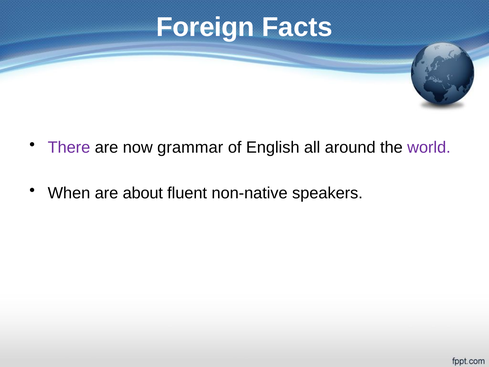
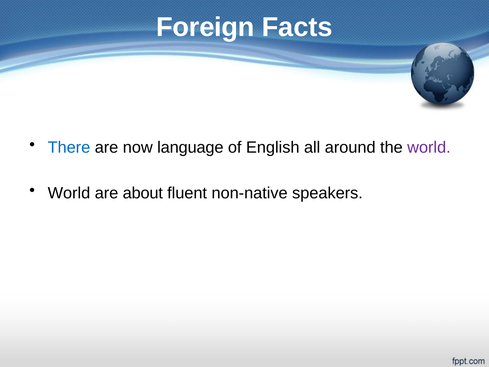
There colour: purple -> blue
grammar: grammar -> language
When at (69, 193): When -> World
